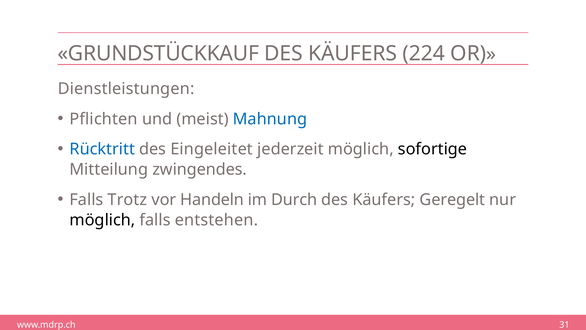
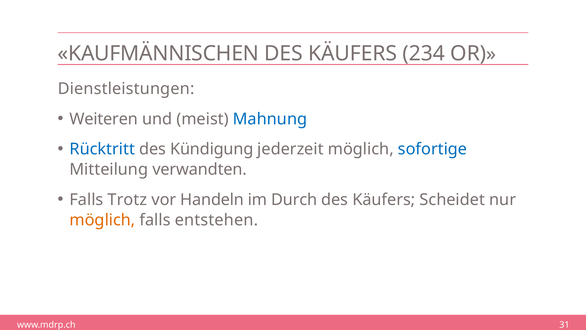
GRUNDSTÜCKKAUF: GRUNDSTÜCKKAUF -> KAUFMÄNNISCHEN
224: 224 -> 234
Pflichten: Pflichten -> Weiteren
Eingeleitet: Eingeleitet -> Kündigung
sofortige colour: black -> blue
zwingendes: zwingendes -> verwandten
Geregelt: Geregelt -> Scheidet
möglich at (102, 220) colour: black -> orange
